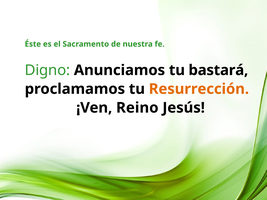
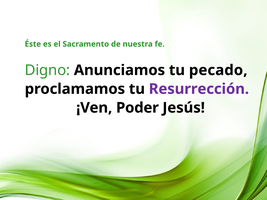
bastará: bastará -> pecado
Resurrección colour: orange -> purple
Reino: Reino -> Poder
